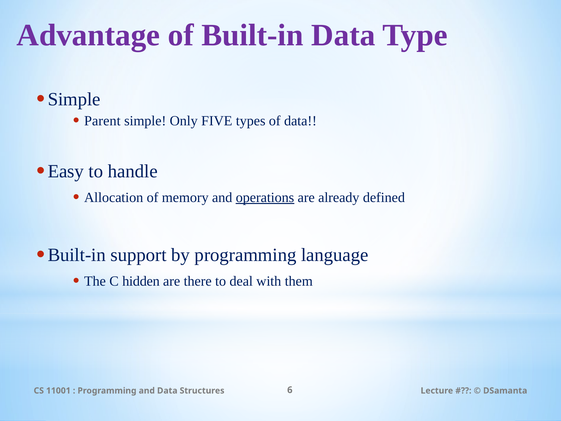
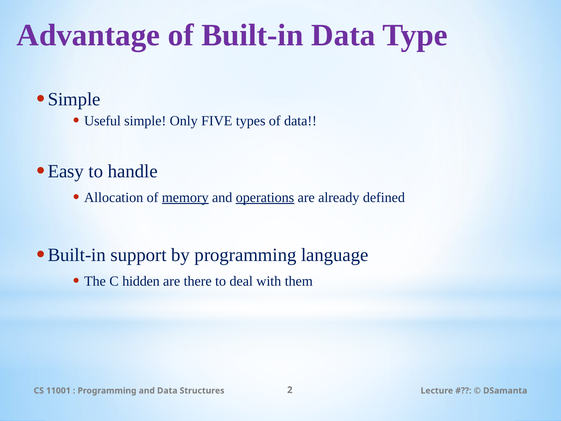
Parent: Parent -> Useful
memory underline: none -> present
6: 6 -> 2
